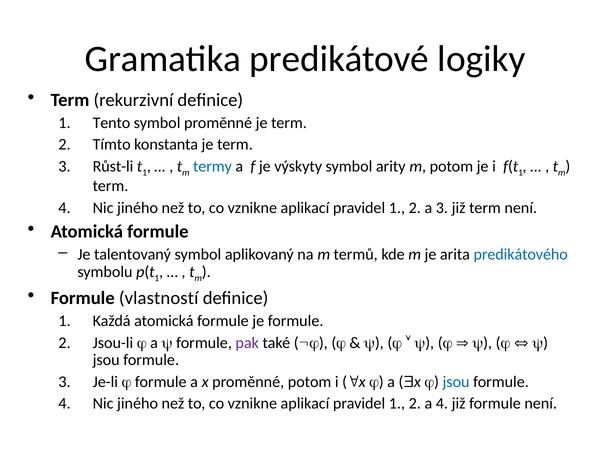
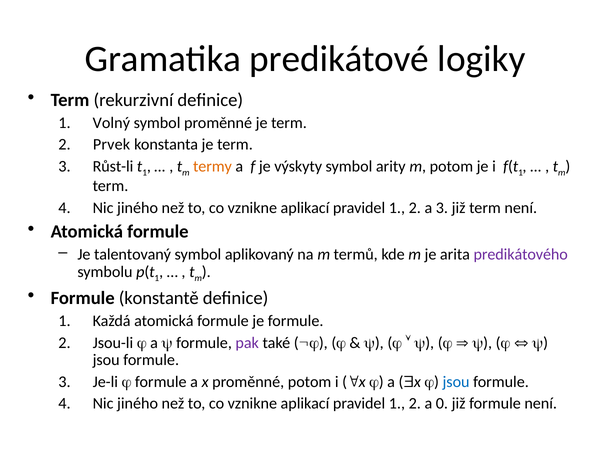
Tento: Tento -> Volný
Tímto: Tímto -> Prvek
termy colour: blue -> orange
predikátového colour: blue -> purple
vlastností: vlastností -> konstantě
a 4: 4 -> 0
